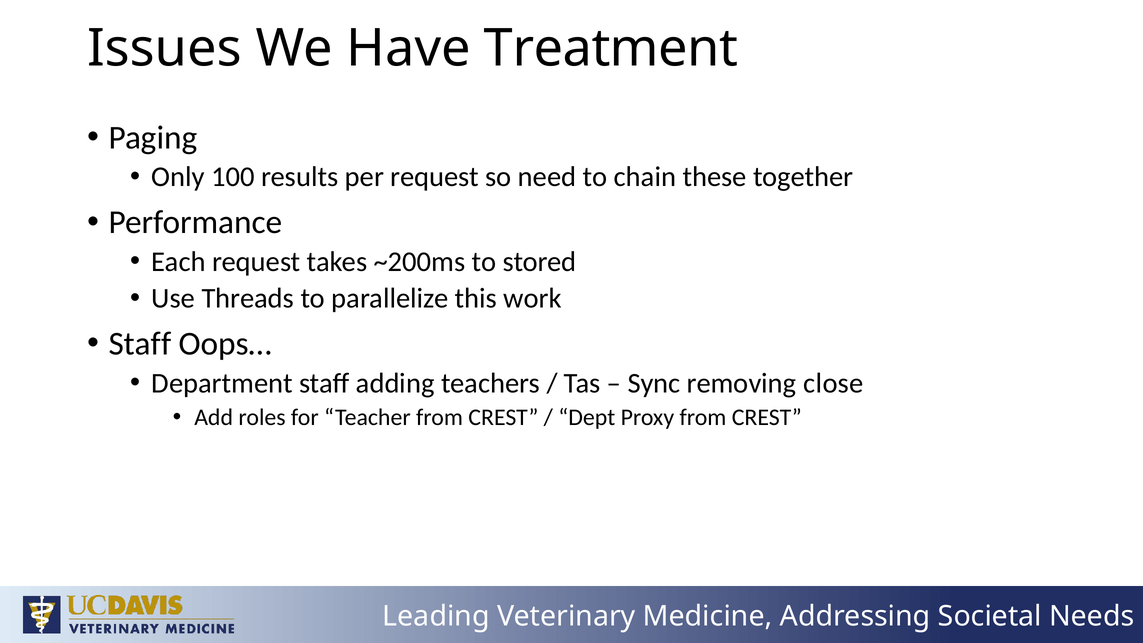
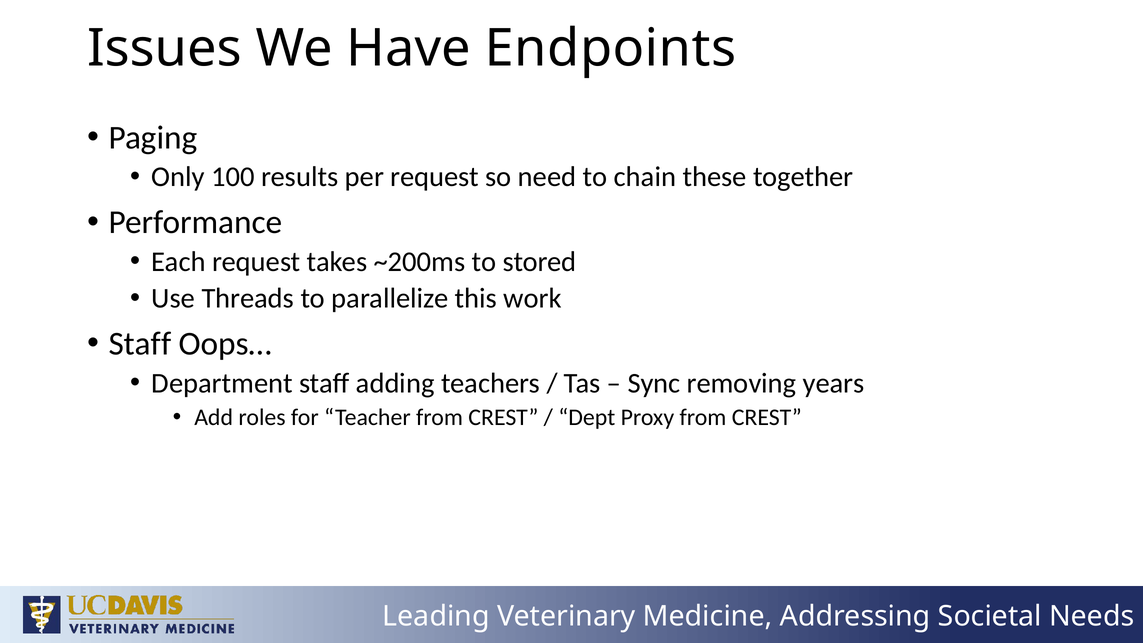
Treatment: Treatment -> Endpoints
close: close -> years
